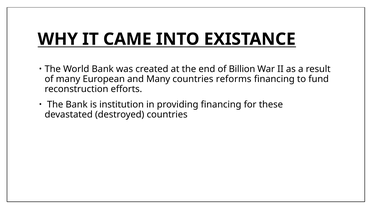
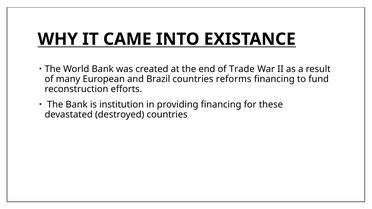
Billion: Billion -> Trade
and Many: Many -> Brazil
